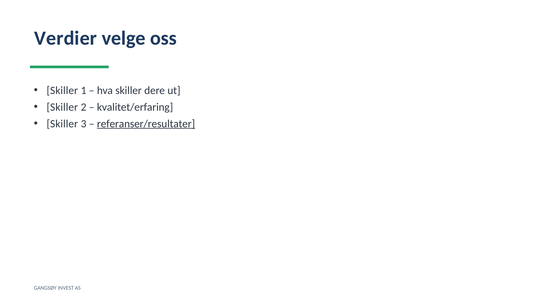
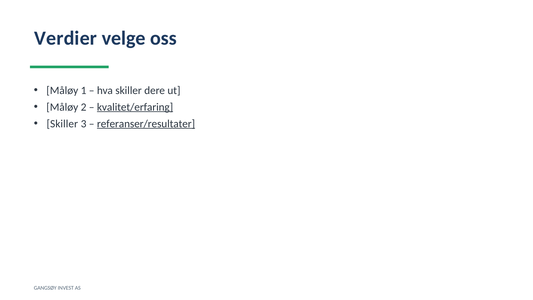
Skiller at (62, 90): Skiller -> Måløy
Skiller at (62, 107): Skiller -> Måløy
kvalitet/erfaring underline: none -> present
